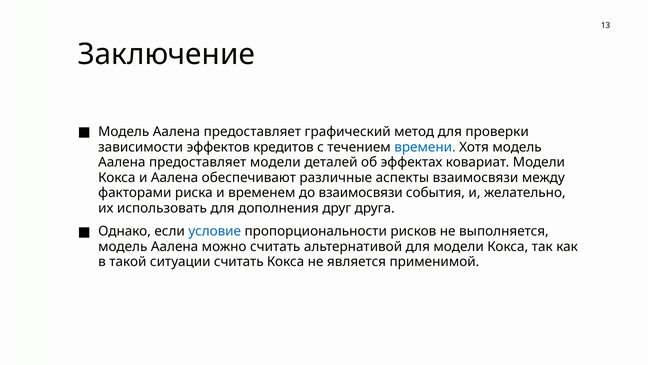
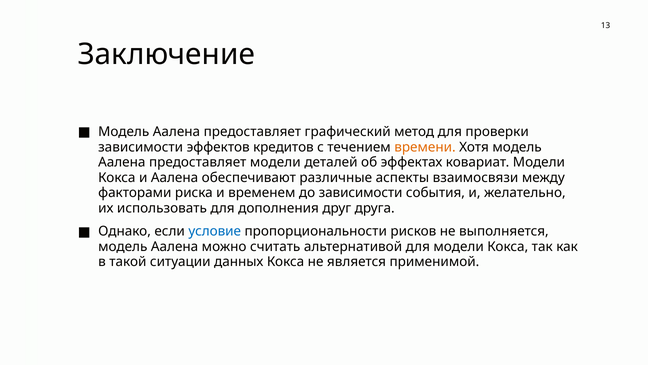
времени colour: blue -> orange
до взаимосвязи: взаимосвязи -> зависимости
ситуации считать: считать -> данных
